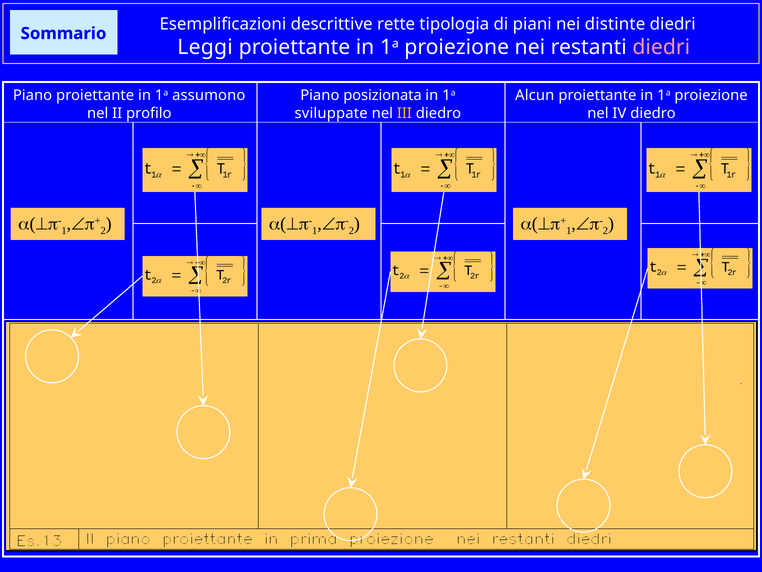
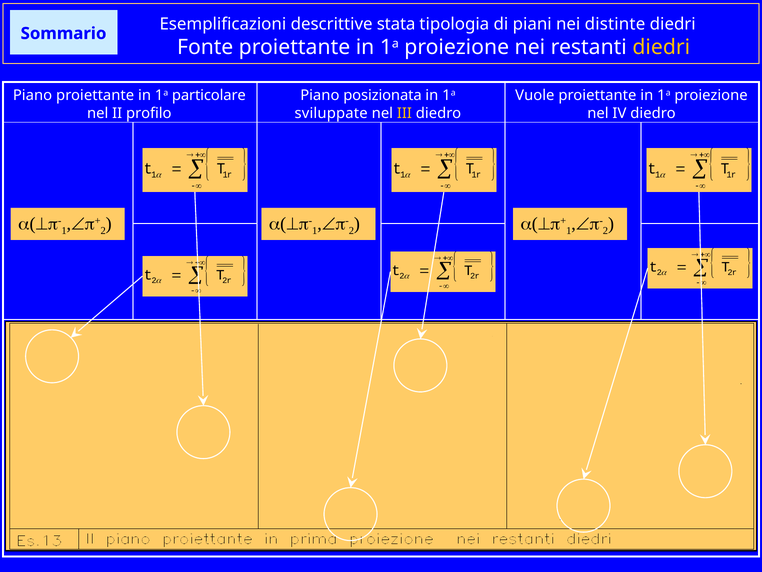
rette: rette -> stata
Leggi: Leggi -> Fonte
diedri at (661, 47) colour: pink -> yellow
assumono: assumono -> particolare
Alcun: Alcun -> Vuole
